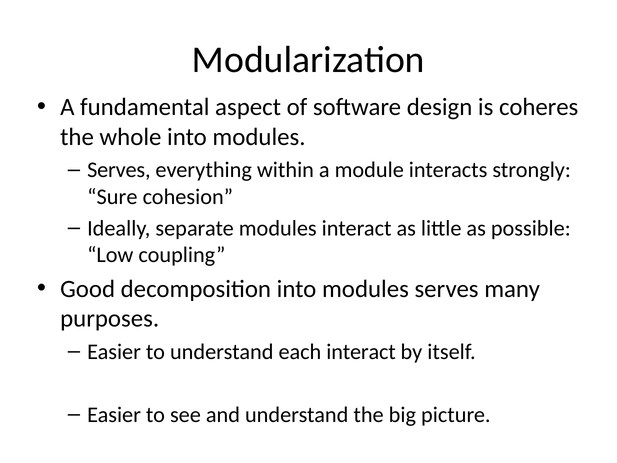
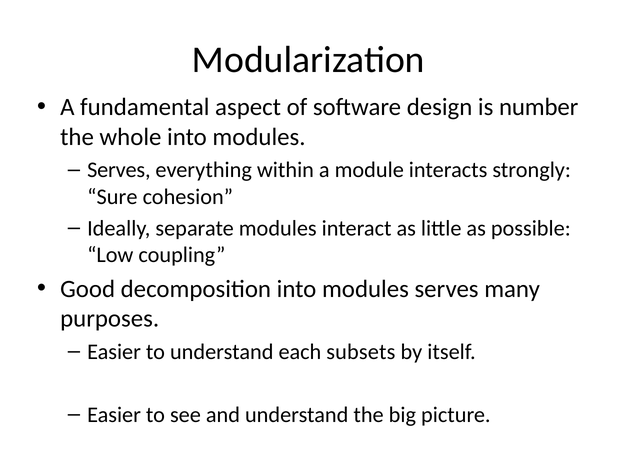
coheres: coheres -> number
each interact: interact -> subsets
